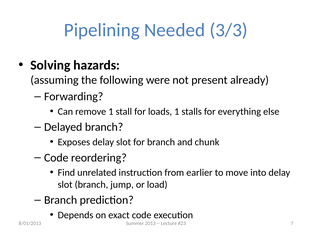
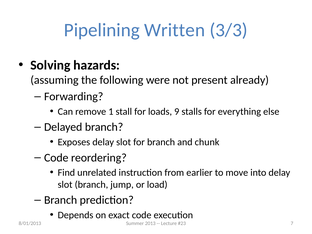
Needed: Needed -> Written
loads 1: 1 -> 9
